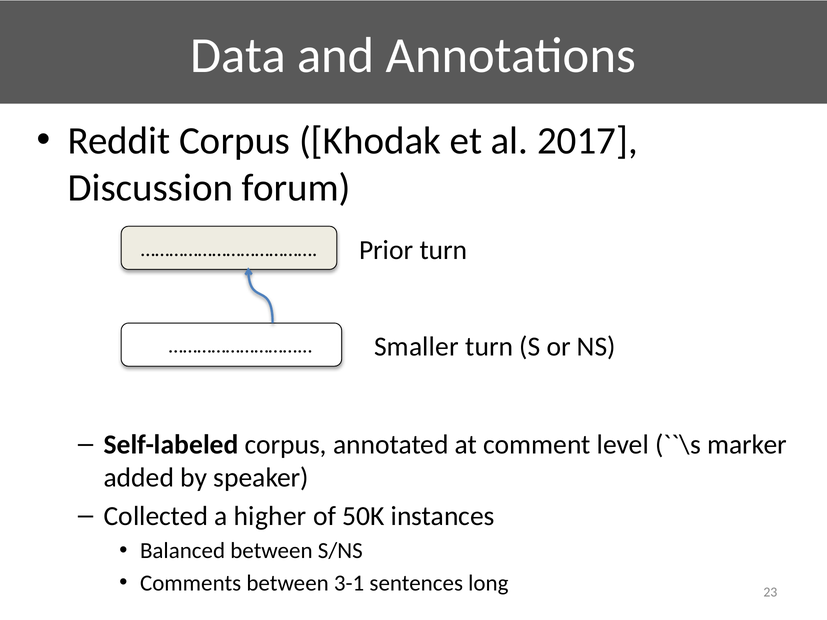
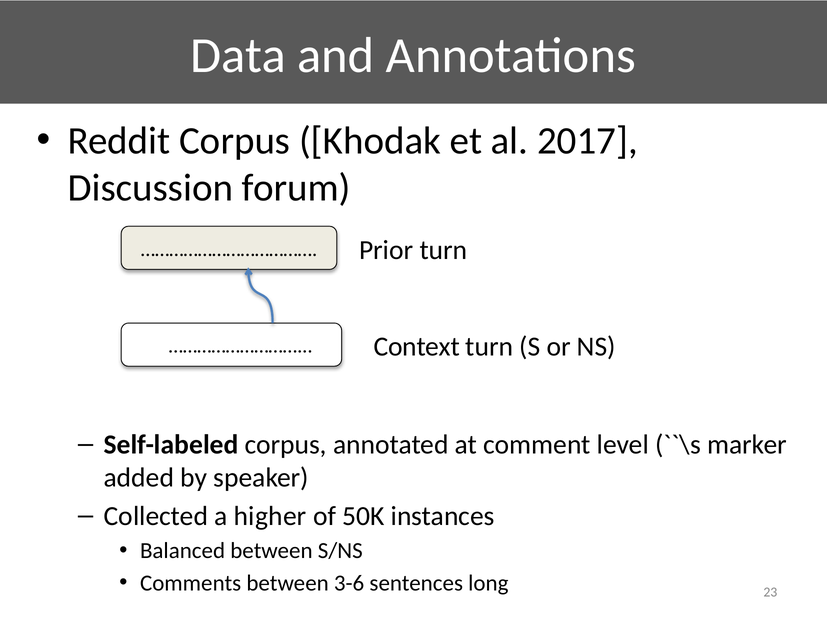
Smaller: Smaller -> Context
3-1: 3-1 -> 3-6
